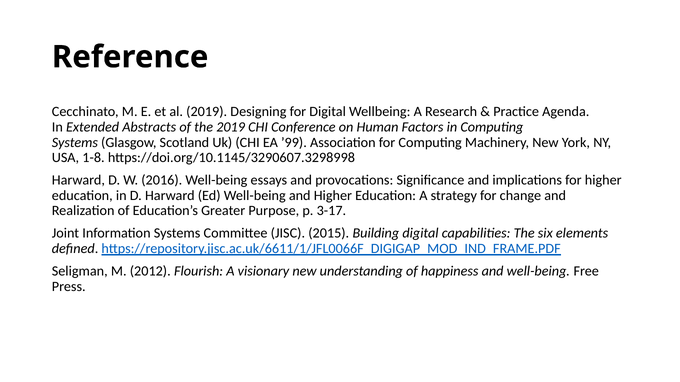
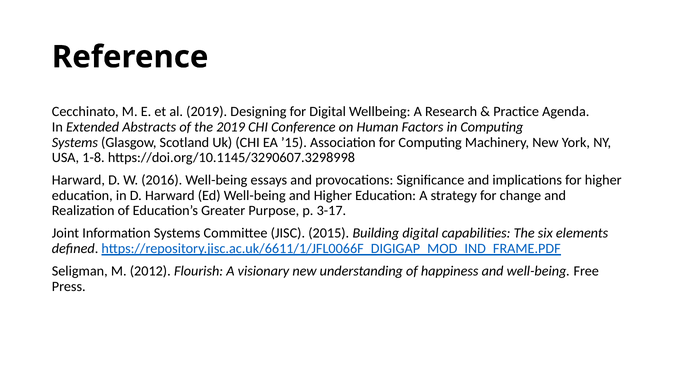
’99: ’99 -> ’15
